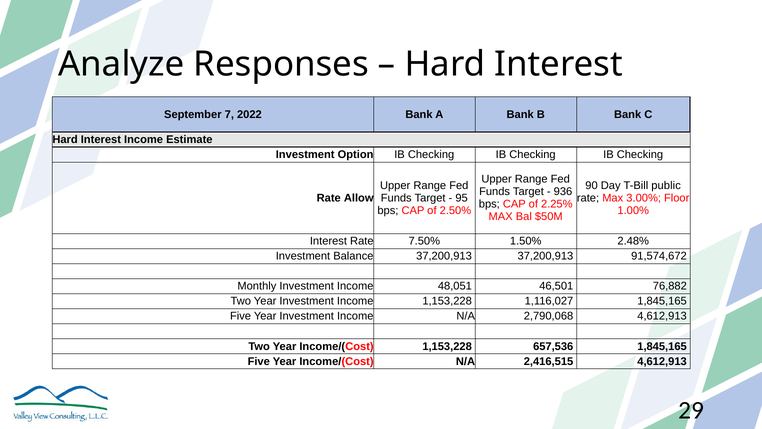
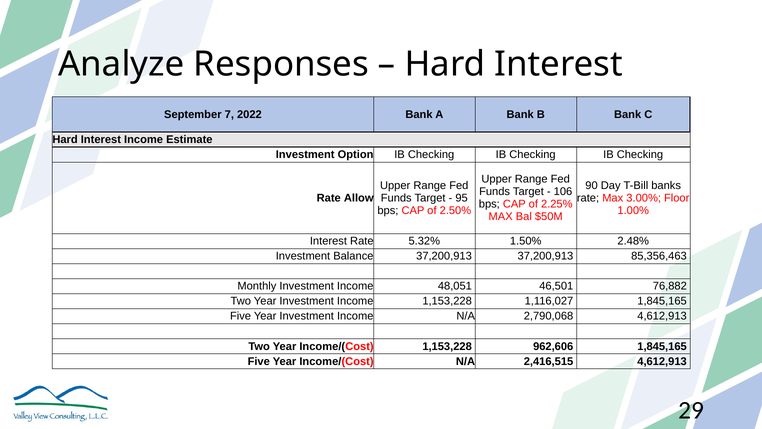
public: public -> banks
936: 936 -> 106
7.50%: 7.50% -> 5.32%
91,574,672: 91,574,672 -> 85,356,463
657,536: 657,536 -> 962,606
